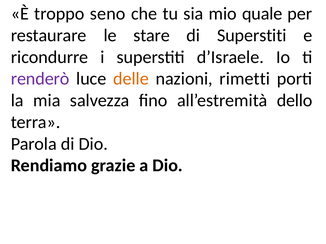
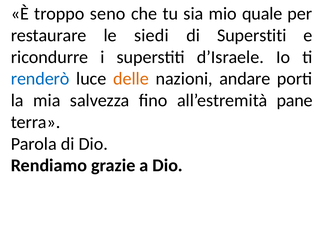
stare: stare -> siedi
renderò colour: purple -> blue
rimetti: rimetti -> andare
dello: dello -> pane
